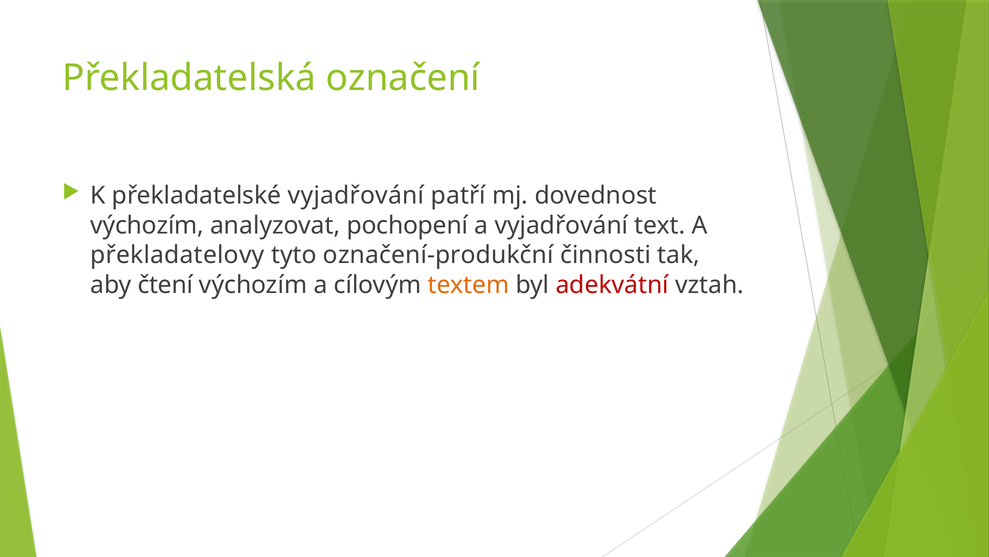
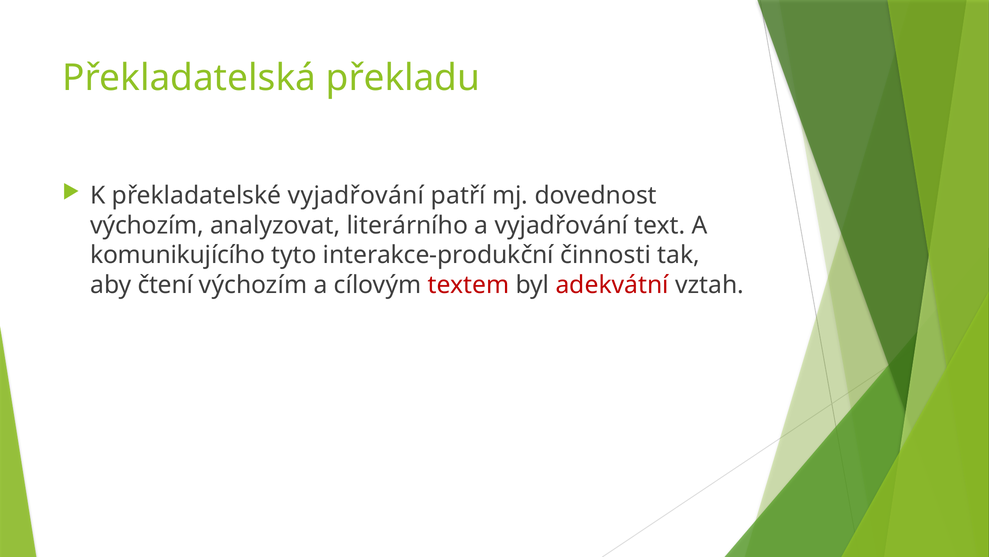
označení: označení -> překladu
pochopení: pochopení -> literárního
překladatelovy: překladatelovy -> komunikujícího
označení-produkční: označení-produkční -> interakce-produkční
textem colour: orange -> red
